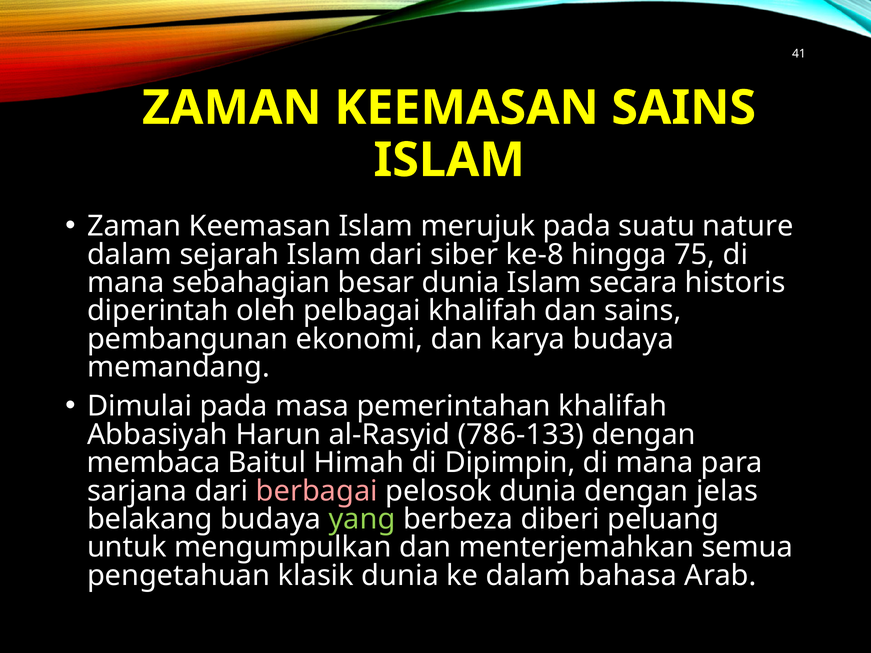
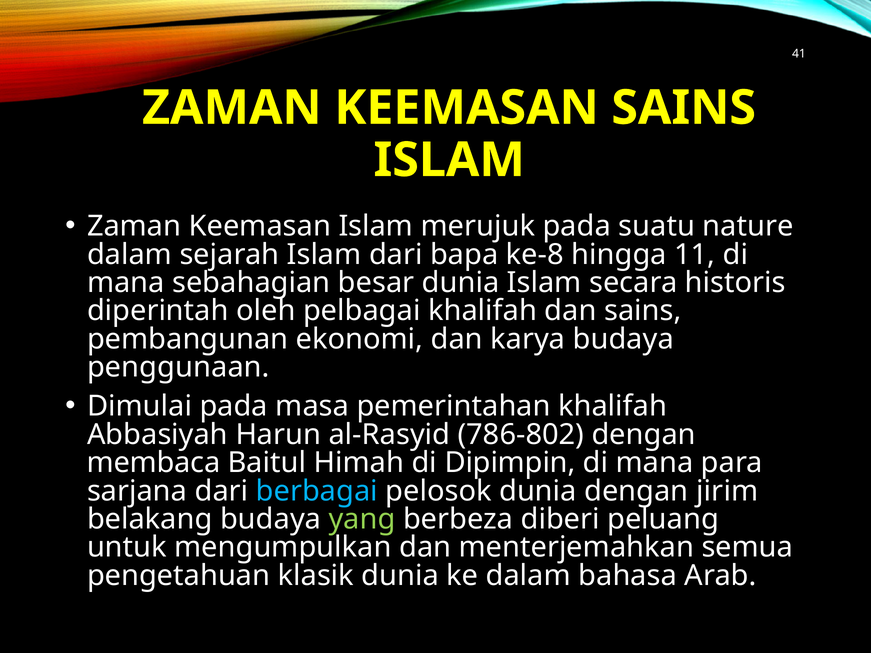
siber: siber -> bapa
75: 75 -> 11
memandang: memandang -> penggunaan
786-133: 786-133 -> 786-802
berbagai colour: pink -> light blue
jelas: jelas -> jirim
